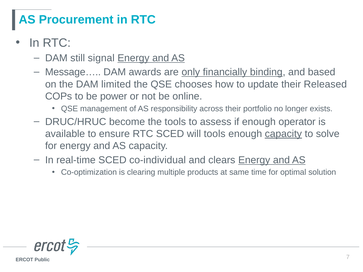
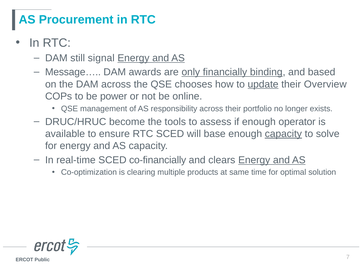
DAM limited: limited -> across
update underline: none -> present
Released: Released -> Overview
will tools: tools -> base
co-individual: co-individual -> co-financially
